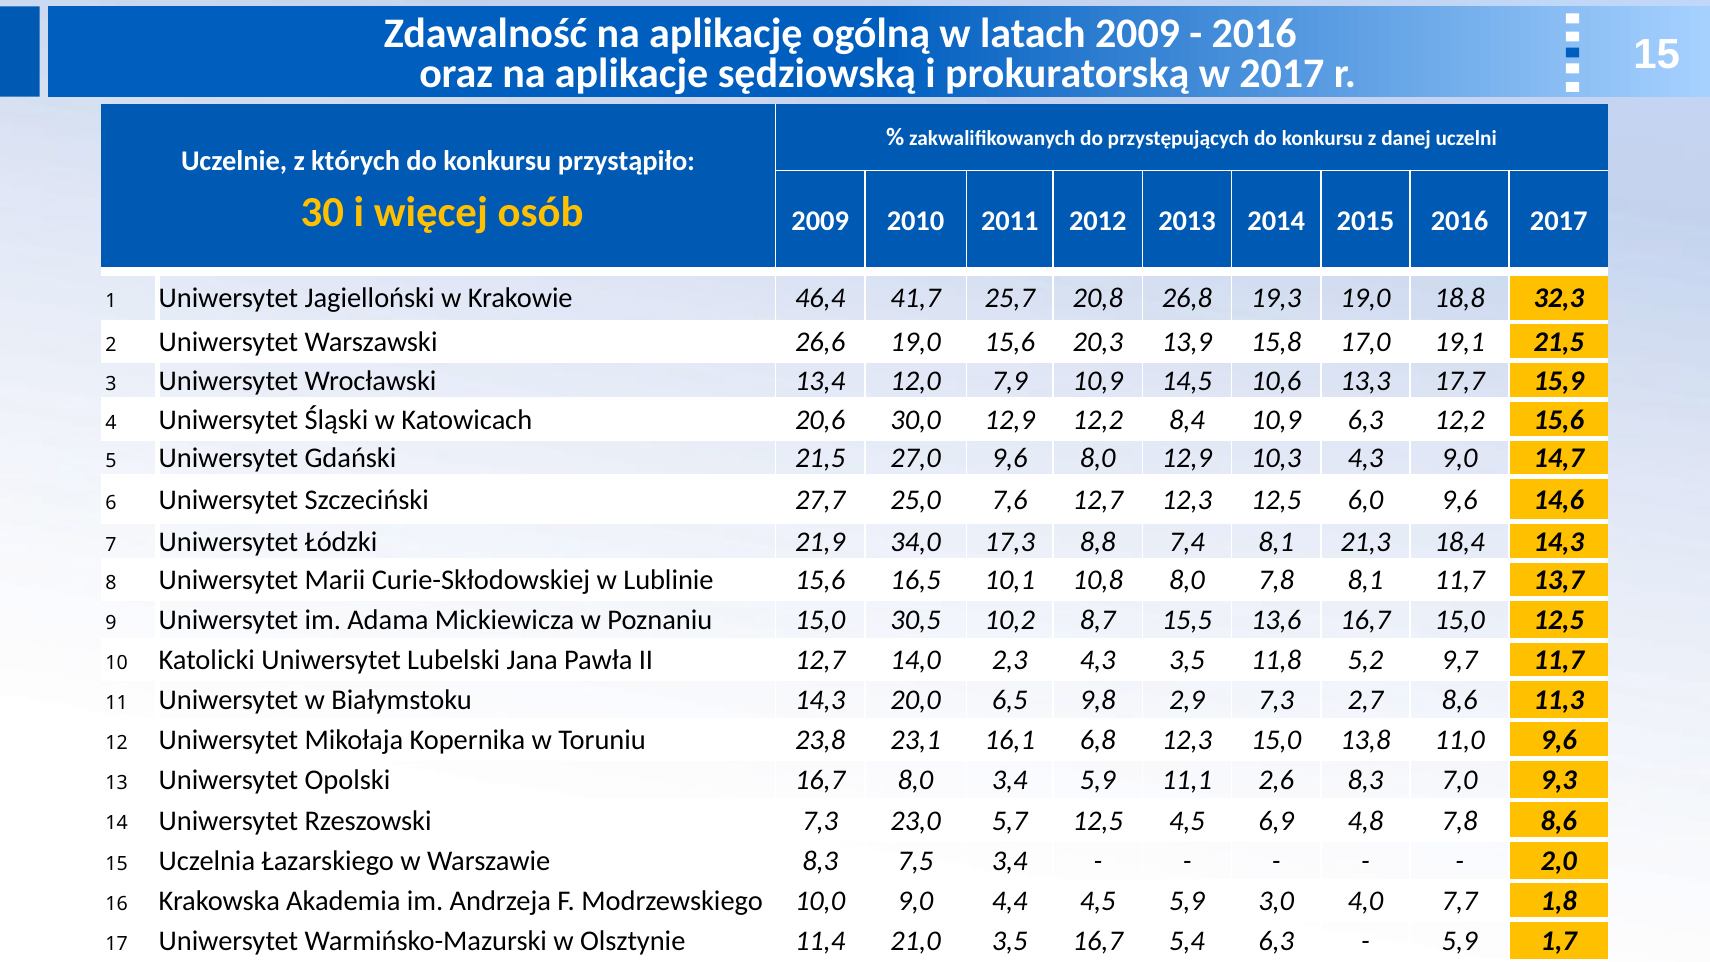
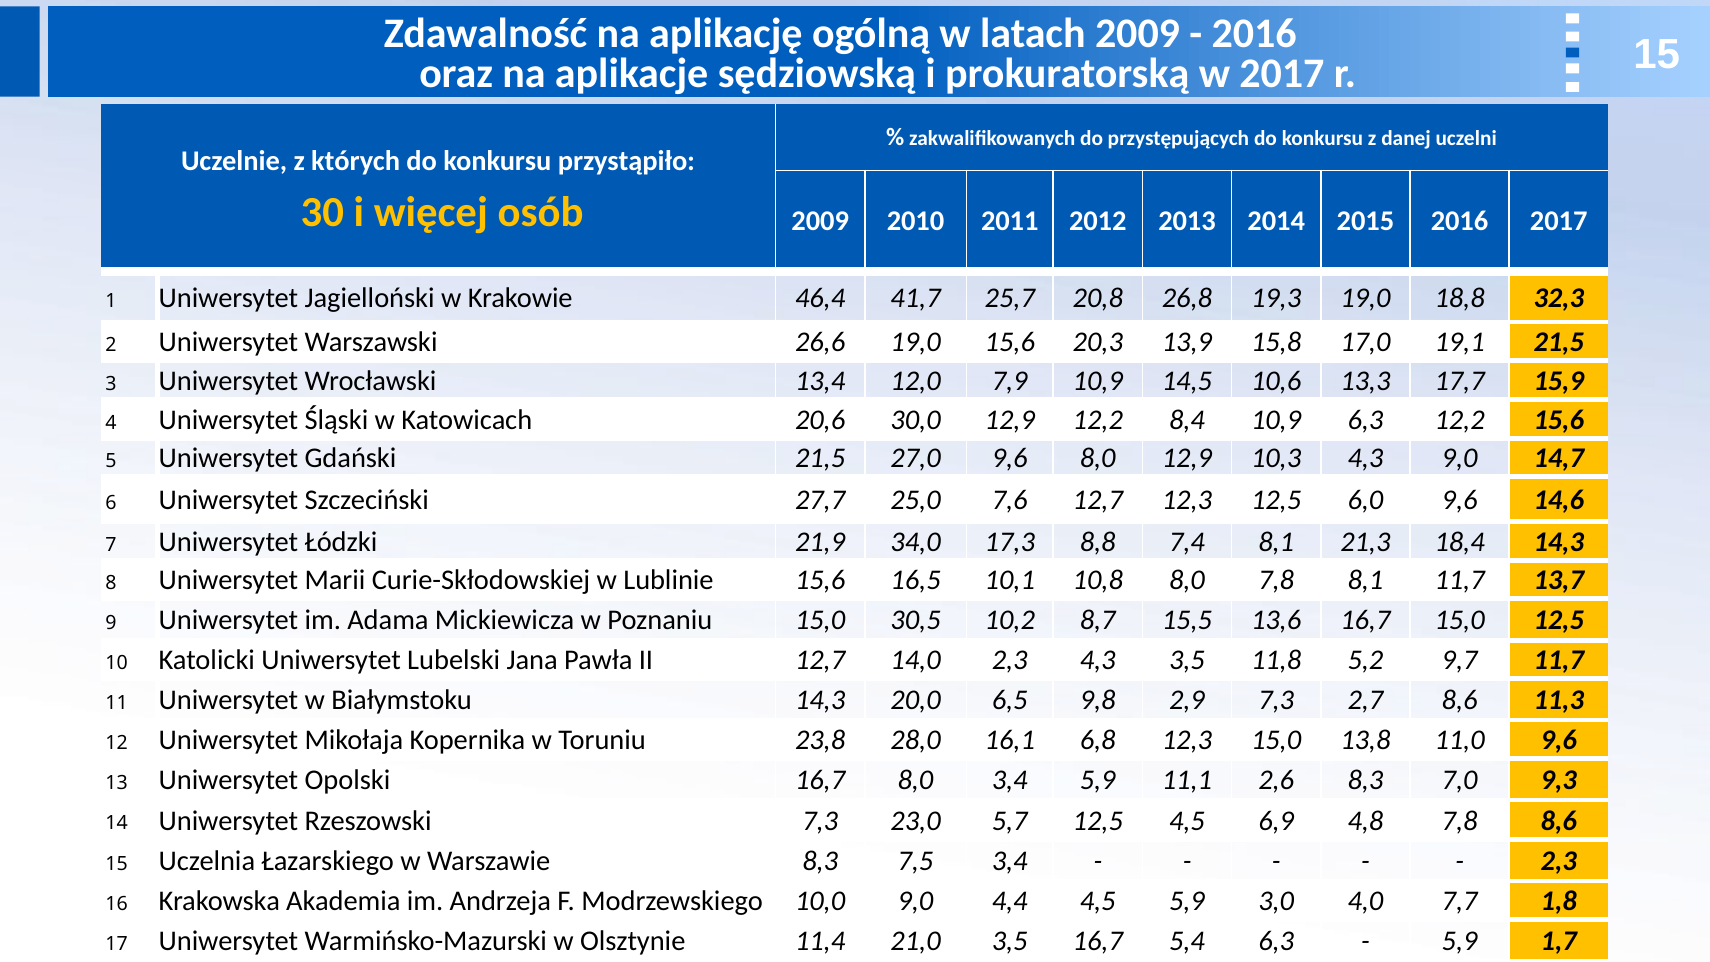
23,1: 23,1 -> 28,0
2,0 at (1559, 861): 2,0 -> 2,3
